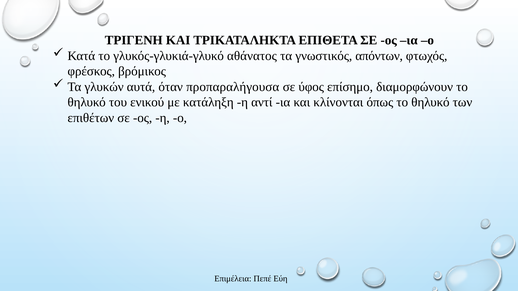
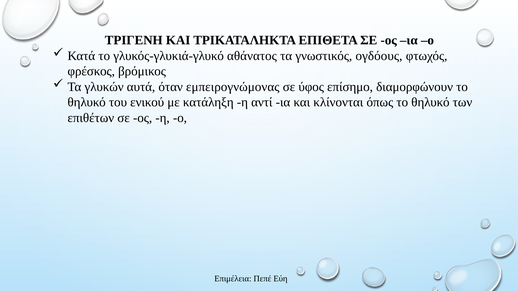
απόντων: απόντων -> ογδόους
προπαραλήγουσα: προπαραλήγουσα -> εμπειρογνώμονας
